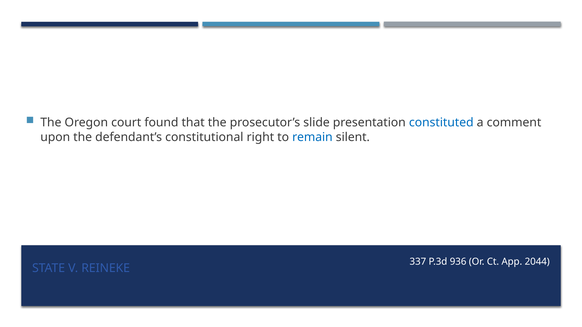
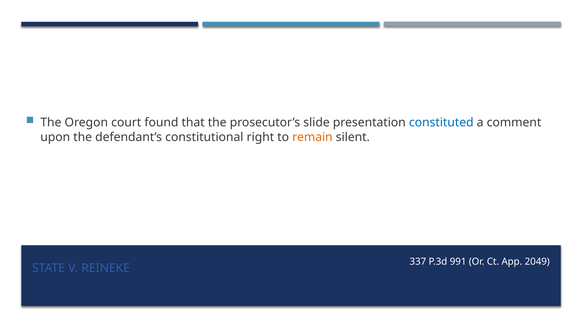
remain colour: blue -> orange
936: 936 -> 991
2044: 2044 -> 2049
